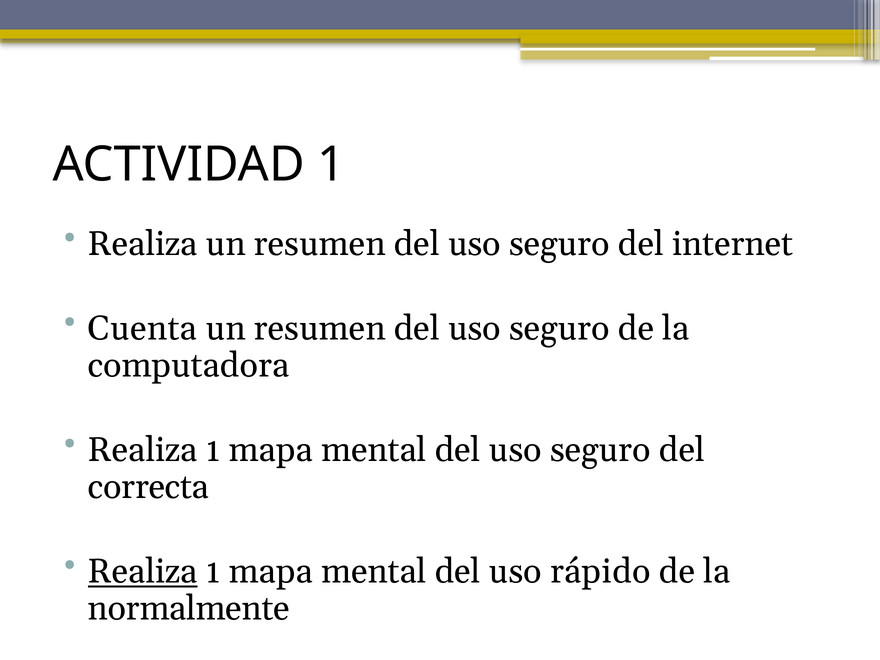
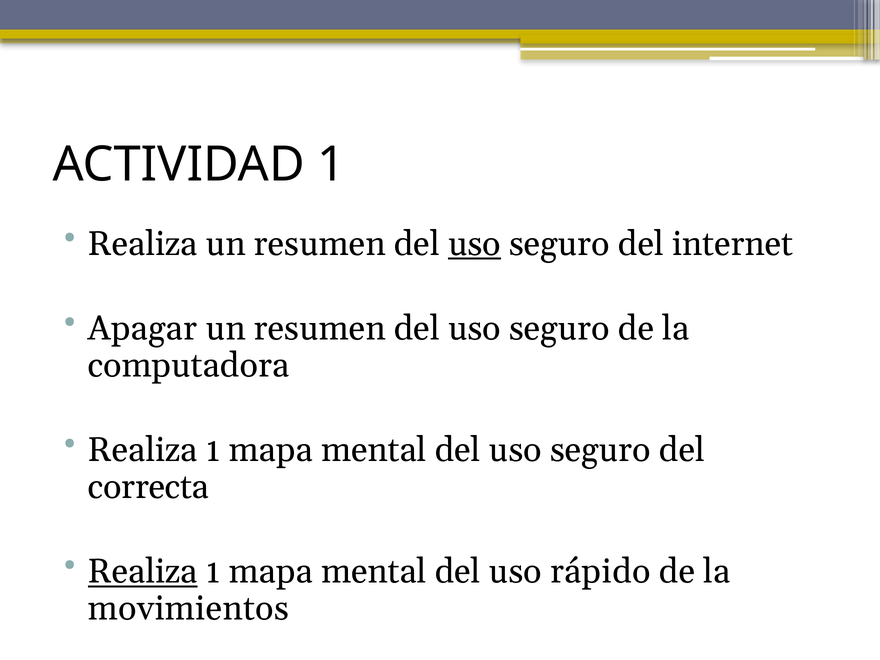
uso at (474, 244) underline: none -> present
Cuenta: Cuenta -> Apagar
normalmente: normalmente -> movimientos
